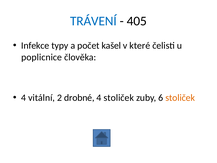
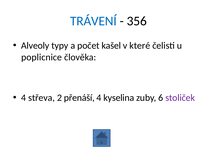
405: 405 -> 356
Infekce: Infekce -> Alveoly
vitální: vitální -> střeva
drobné: drobné -> přenáší
4 stoliček: stoliček -> kyselina
stoliček at (180, 98) colour: orange -> purple
